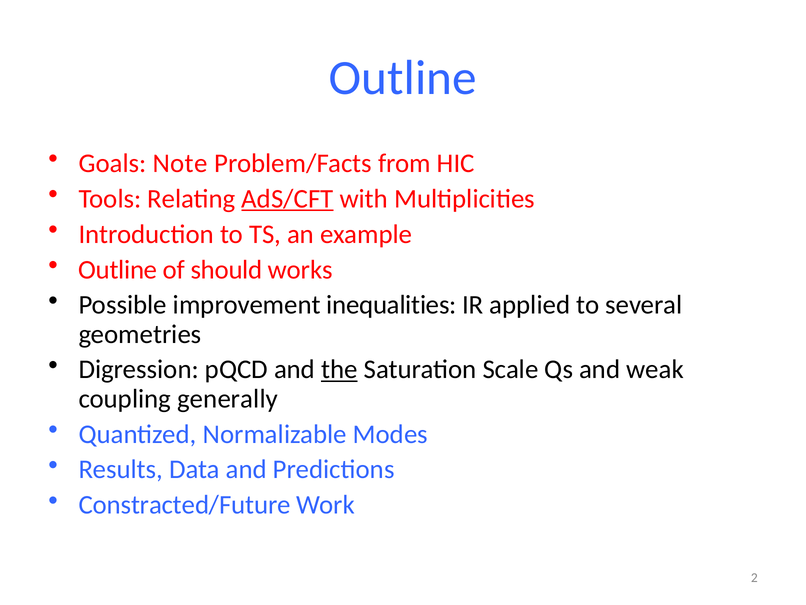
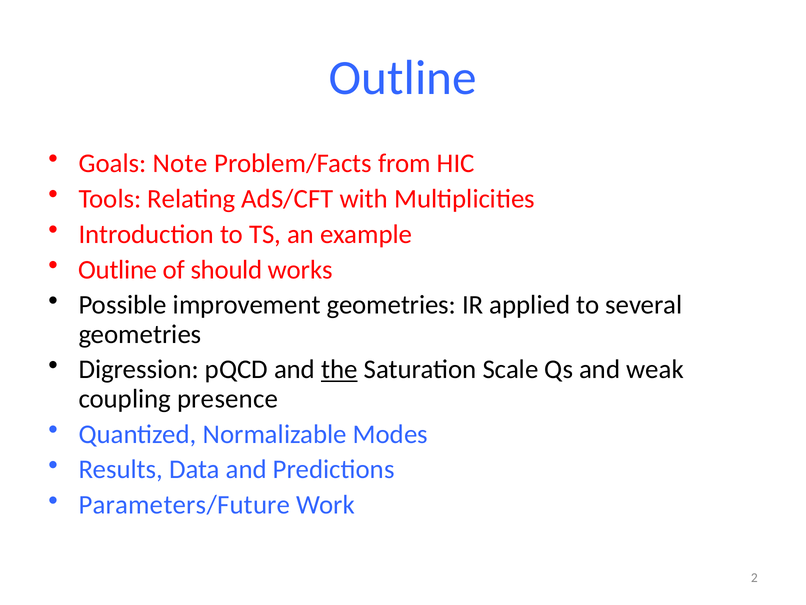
AdS/CFT underline: present -> none
improvement inequalities: inequalities -> geometries
generally: generally -> presence
Constracted/Future: Constracted/Future -> Parameters/Future
